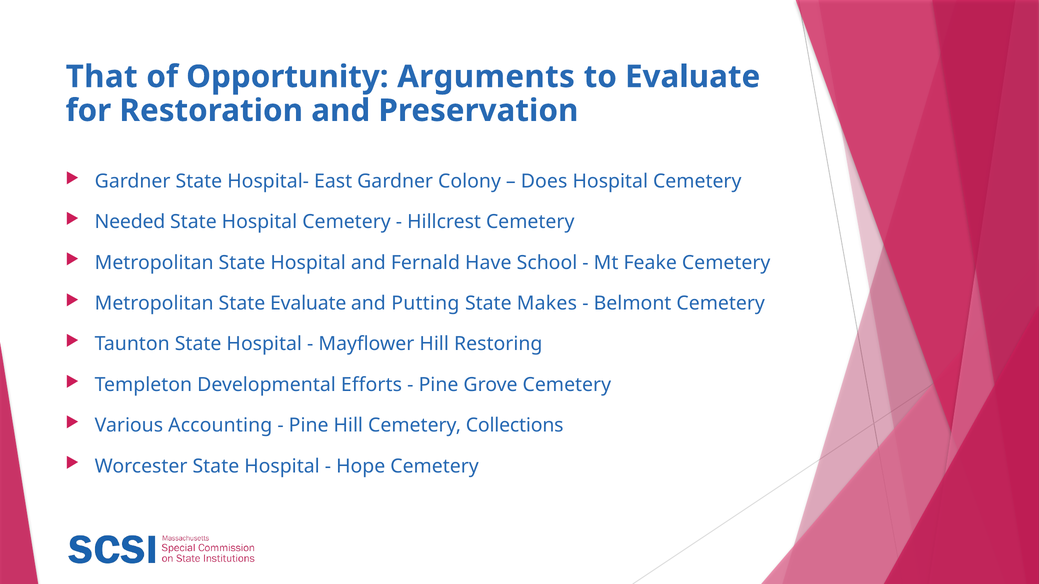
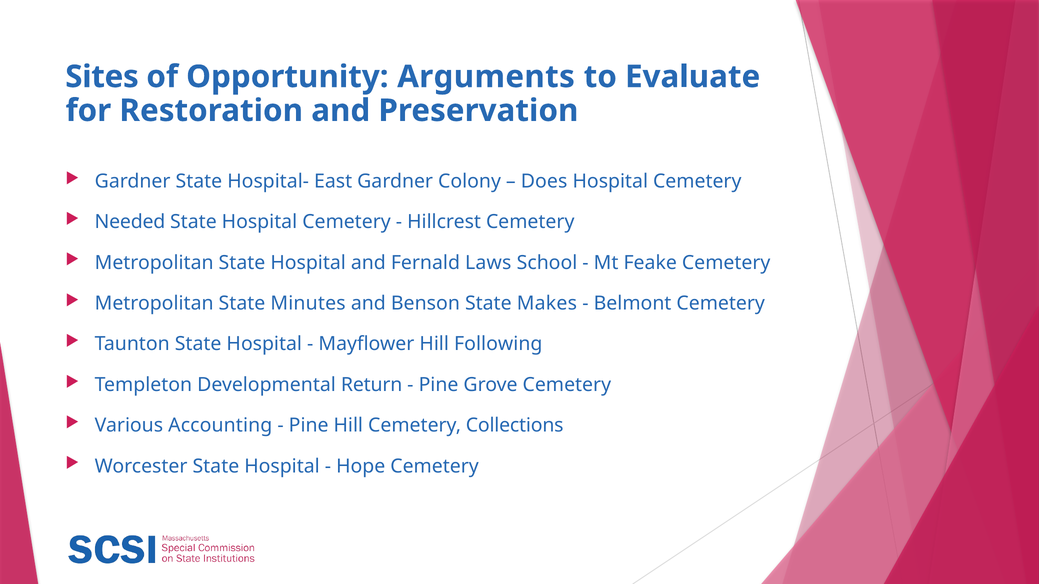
That: That -> Sites
Have: Have -> Laws
State Evaluate: Evaluate -> Minutes
Putting: Putting -> Benson
Restoring: Restoring -> Following
Efforts: Efforts -> Return
